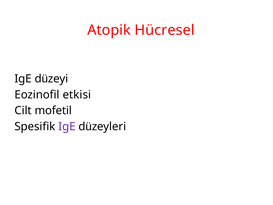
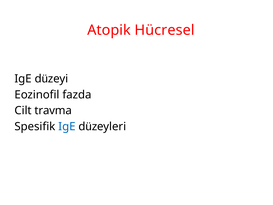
etkisi: etkisi -> fazda
mofetil: mofetil -> travma
IgE at (67, 126) colour: purple -> blue
